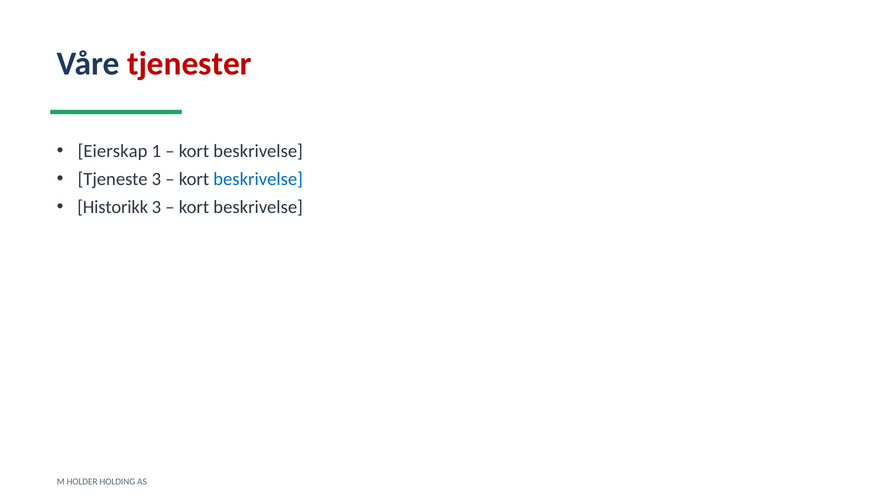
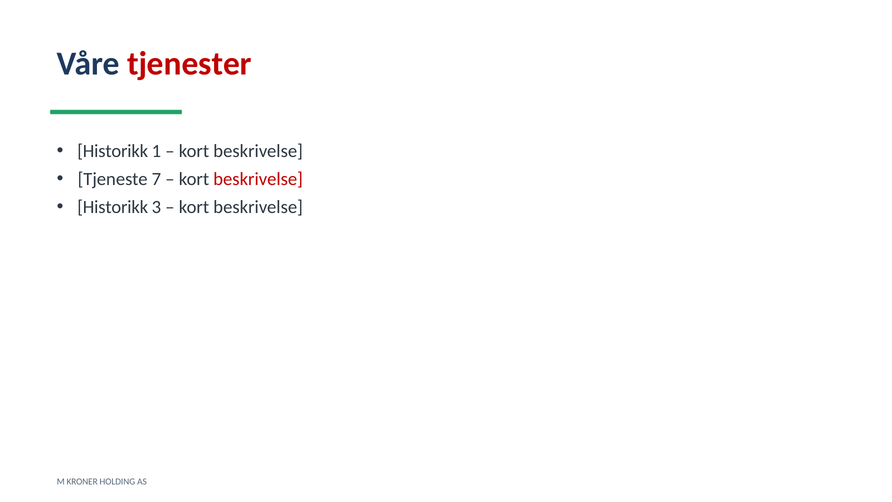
Eierskap at (113, 151): Eierskap -> Historikk
Tjeneste 3: 3 -> 7
beskrivelse at (258, 179) colour: blue -> red
HOLDER: HOLDER -> KRONER
